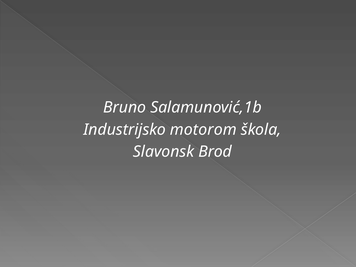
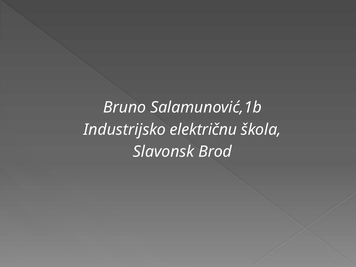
motorom: motorom -> električnu
